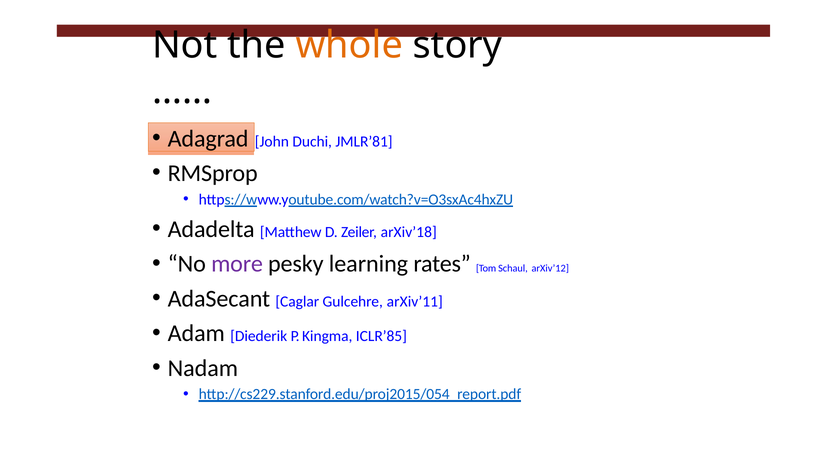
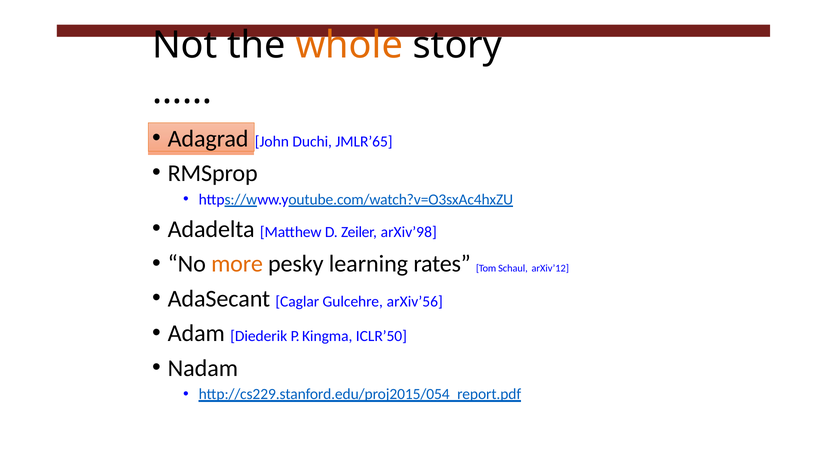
JMLR’81: JMLR’81 -> JMLR’65
arXiv’18: arXiv’18 -> arXiv’98
more colour: purple -> orange
arXiv’11: arXiv’11 -> arXiv’56
ICLR’85: ICLR’85 -> ICLR’50
